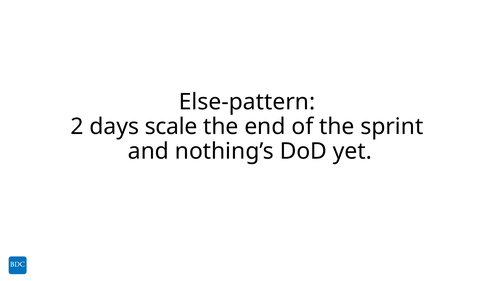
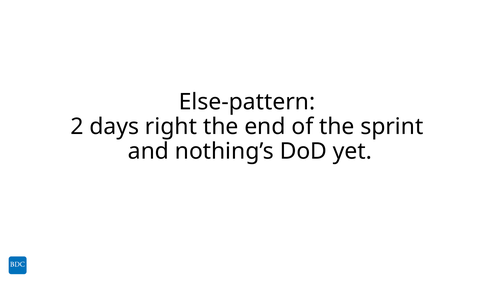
scale: scale -> right
